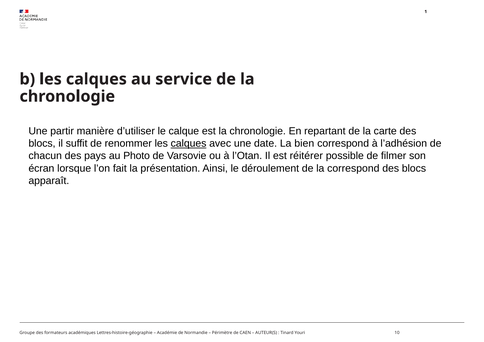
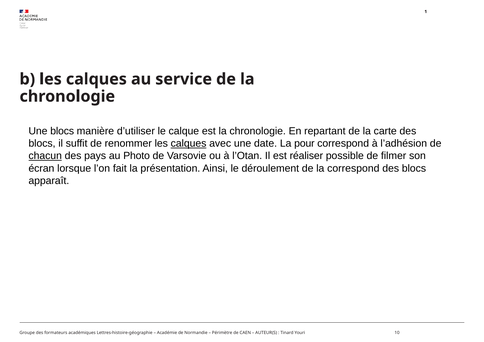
Une partir: partir -> blocs
bien: bien -> pour
chacun underline: none -> present
réitérer: réitérer -> réaliser
